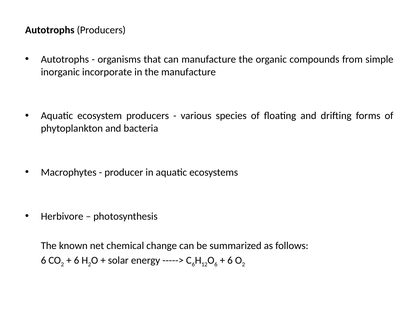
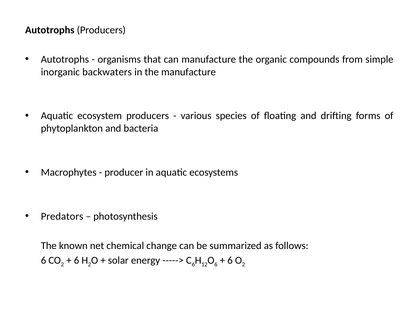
incorporate: incorporate -> backwaters
Herbivore: Herbivore -> Predators
